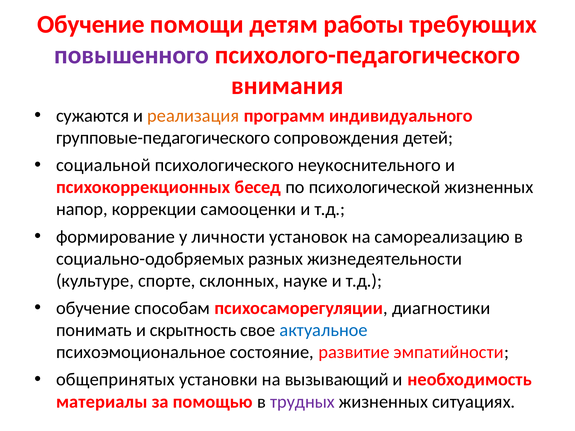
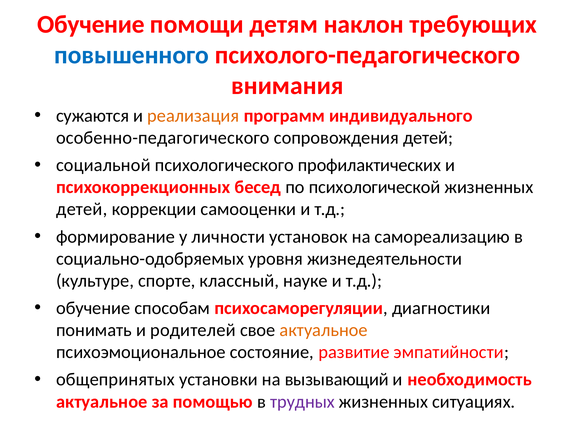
работы: работы -> наклон
повышенного colour: purple -> blue
групповые-педагогического: групповые-педагогического -> особенно-педагогического
неукоснительного: неукоснительного -> профилактических
напор at (82, 209): напор -> детей
разных: разных -> уровня
склонных: склонных -> классный
скрытность: скрытность -> родителей
актуальное at (324, 330) colour: blue -> orange
материалы at (102, 402): материалы -> актуальное
